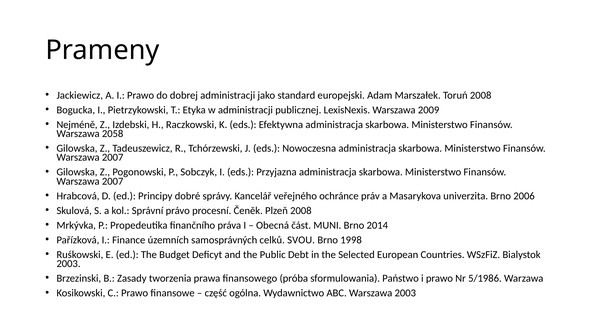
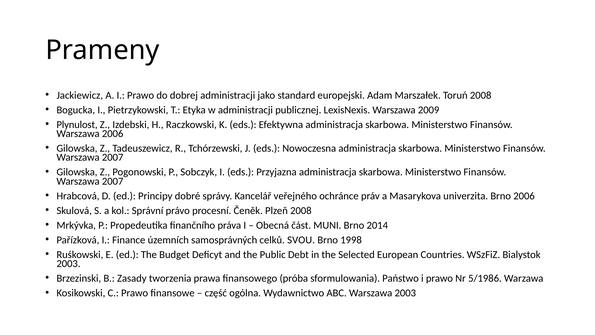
Nejméně: Nejméně -> Plynulost
Warszawa 2058: 2058 -> 2006
